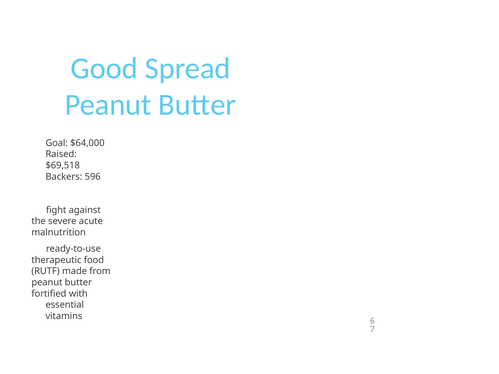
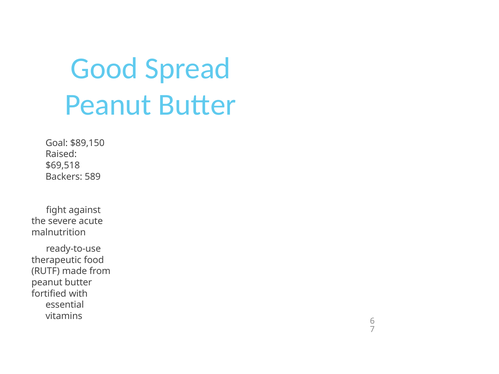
$64,000: $64,000 -> $89,150
596: 596 -> 589
